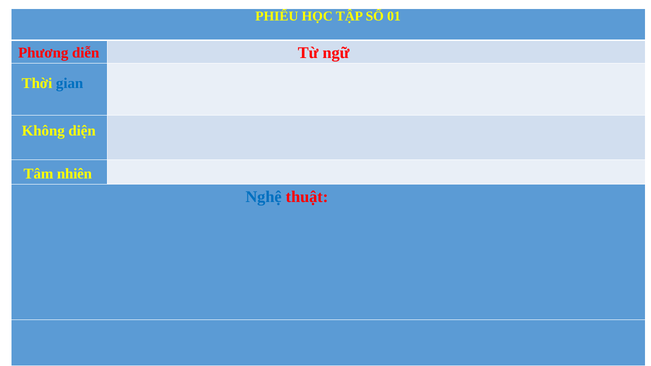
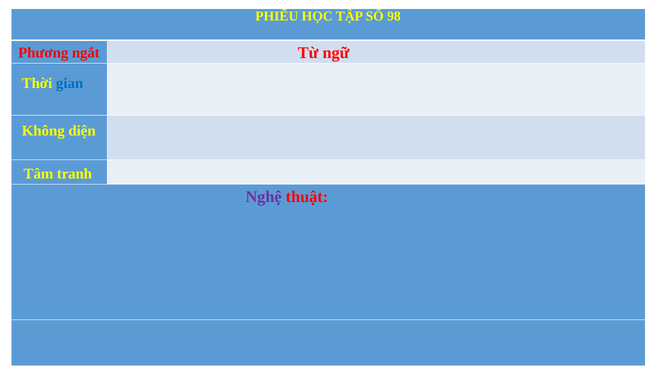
01: 01 -> 98
diễn: diễn -> ngắt
nhiên: nhiên -> tranh
Nghệ colour: blue -> purple
